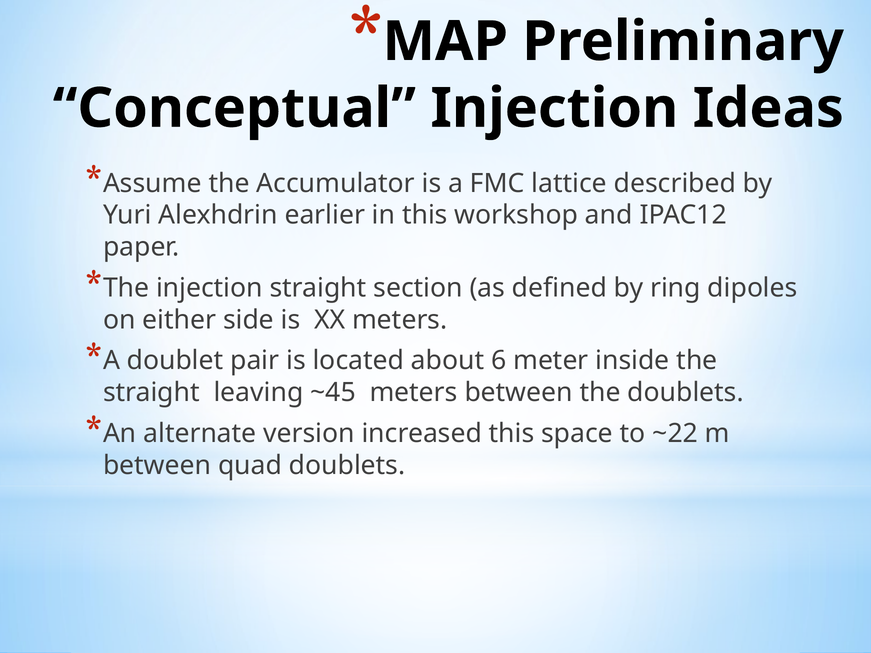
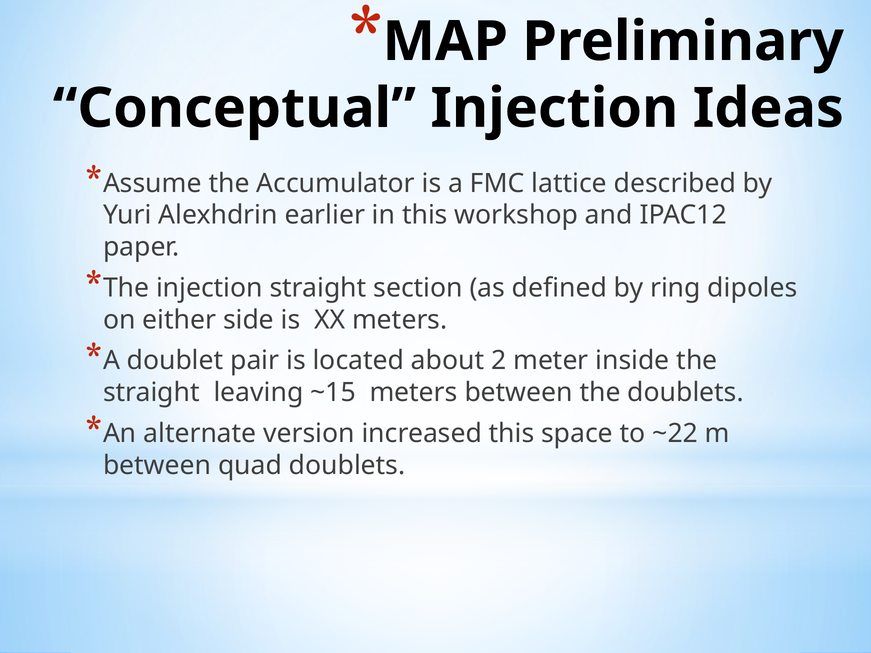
6: 6 -> 2
~45: ~45 -> ~15
